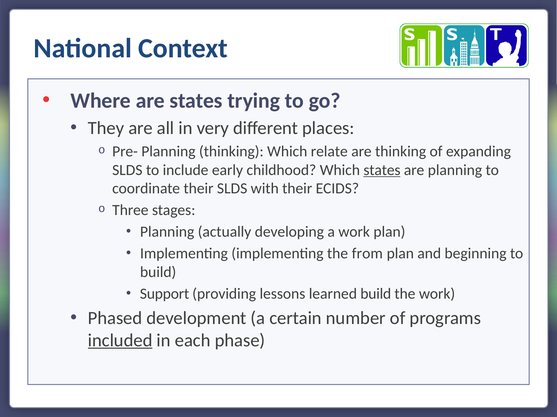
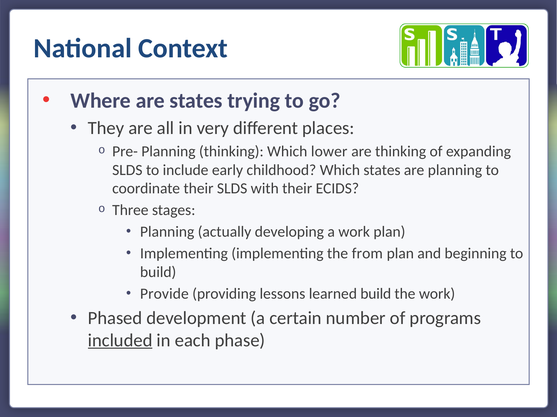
relate: relate -> lower
states at (382, 170) underline: present -> none
Support: Support -> Provide
